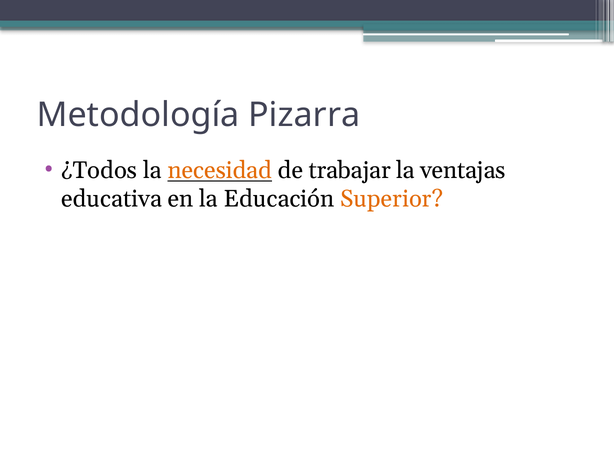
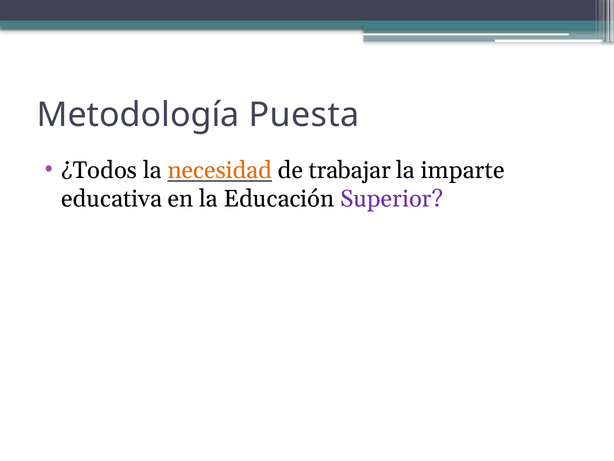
Pizarra: Pizarra -> Puesta
ventajas: ventajas -> imparte
Superior colour: orange -> purple
